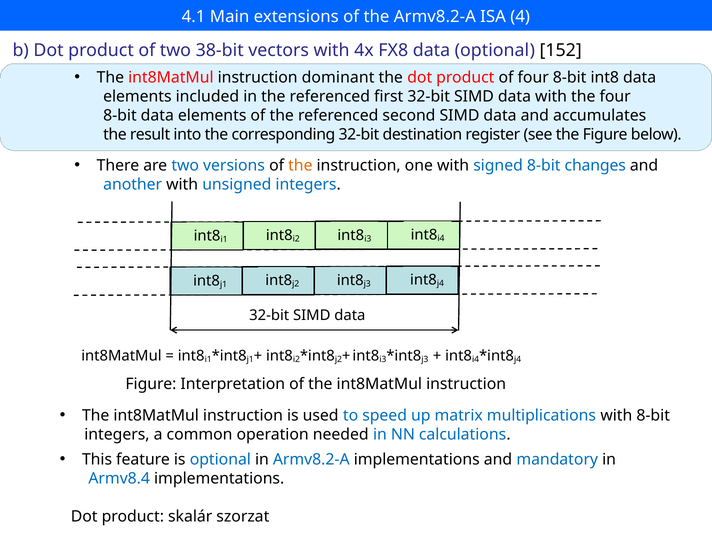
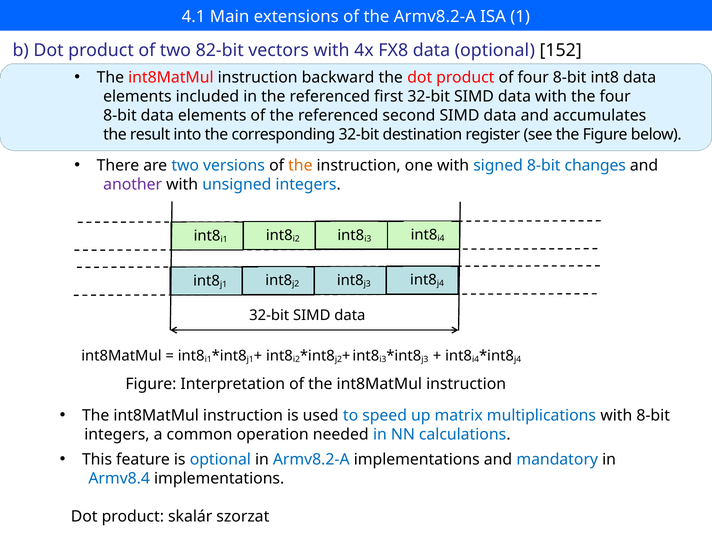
4: 4 -> 1
38-bit: 38-bit -> 82-bit
dominant: dominant -> backward
another colour: blue -> purple
